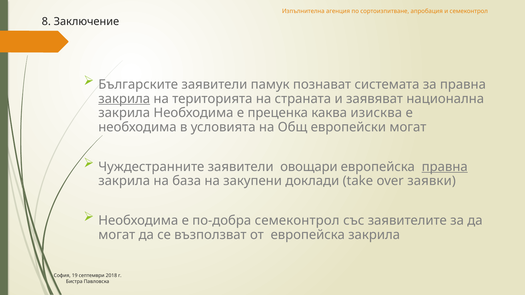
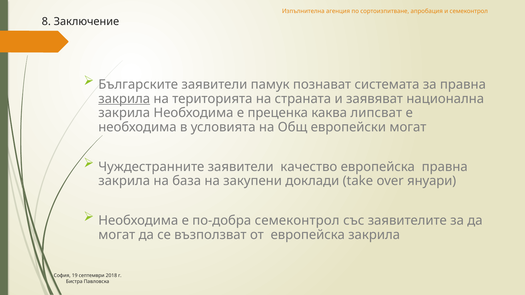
изисква: изисква -> липсват
овощари: овощари -> качество
правна at (445, 167) underline: present -> none
заявки: заявки -> януари
